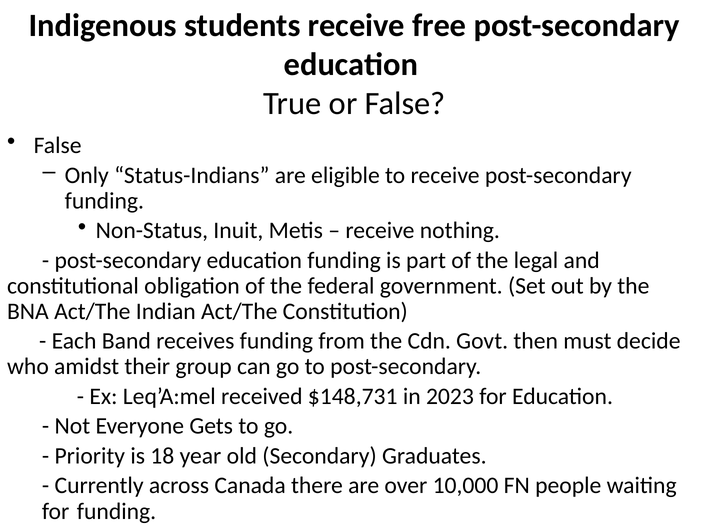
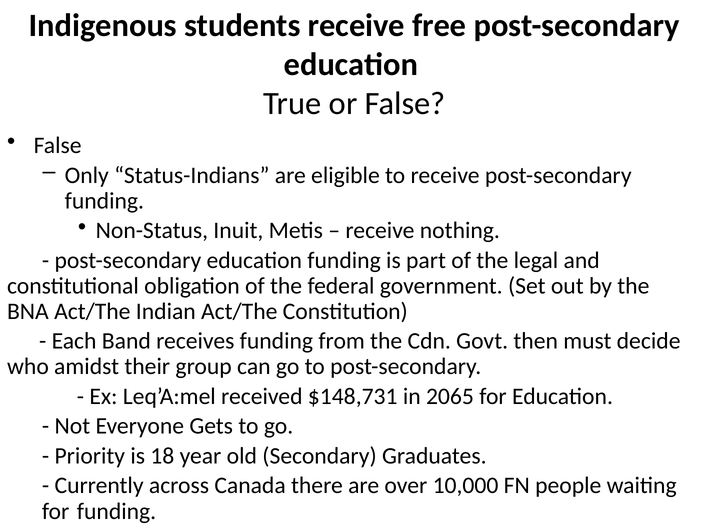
2023: 2023 -> 2065
